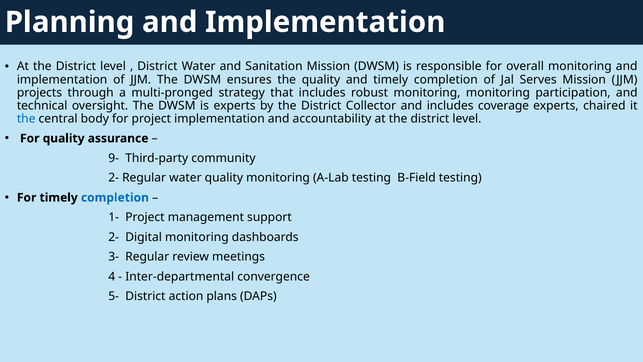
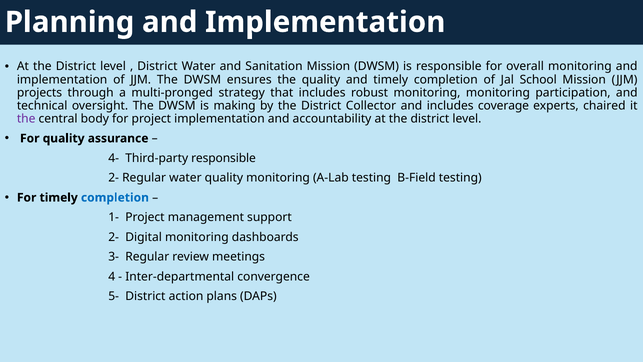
Serves: Serves -> School
is experts: experts -> making
the at (26, 119) colour: blue -> purple
9-: 9- -> 4-
Third-party community: community -> responsible
